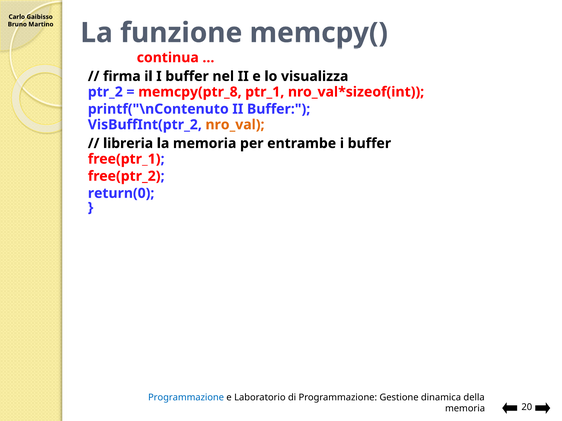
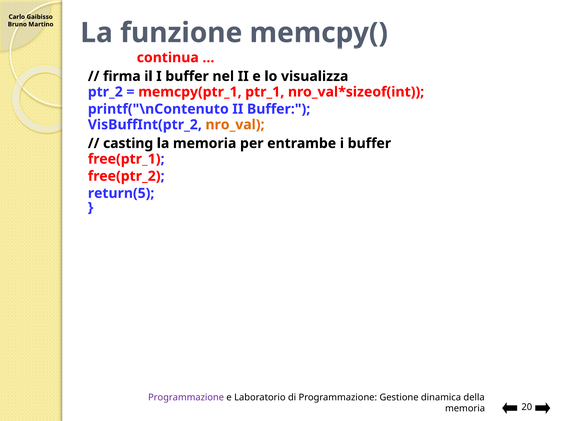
memcpy(ptr_8: memcpy(ptr_8 -> memcpy(ptr_1
libreria: libreria -> casting
return(0: return(0 -> return(5
Programmazione at (186, 398) colour: blue -> purple
